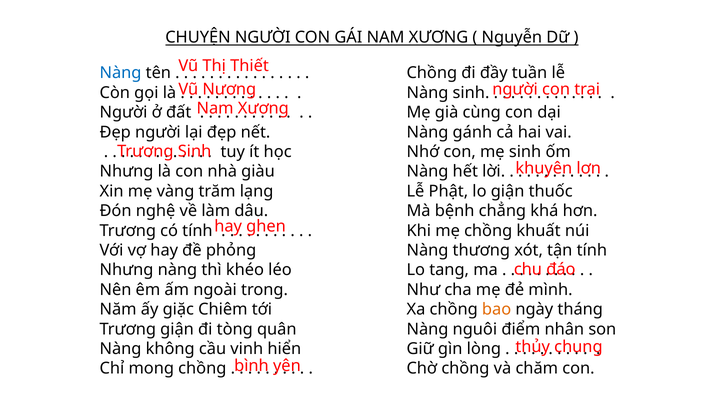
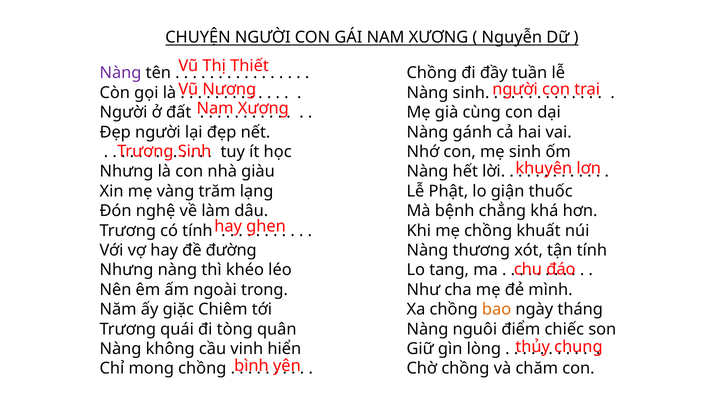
Nàng at (121, 73) colour: blue -> purple
phỏng: phỏng -> đường
Trương giận: giận -> quái
nhân: nhân -> chiếc
